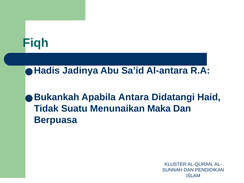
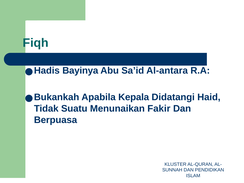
Jadinya: Jadinya -> Bayinya
Antara: Antara -> Kepala
Maka: Maka -> Fakir
